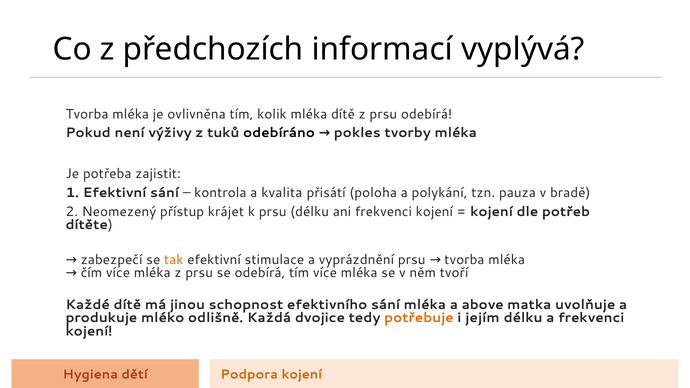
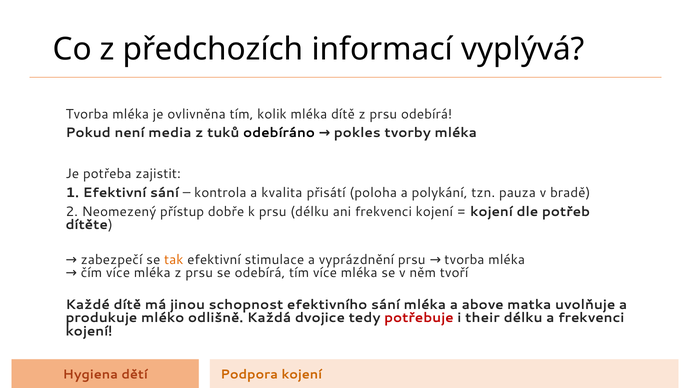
výživy: výživy -> media
krájet: krájet -> dobře
potřebuje colour: orange -> red
jejím: jejím -> their
